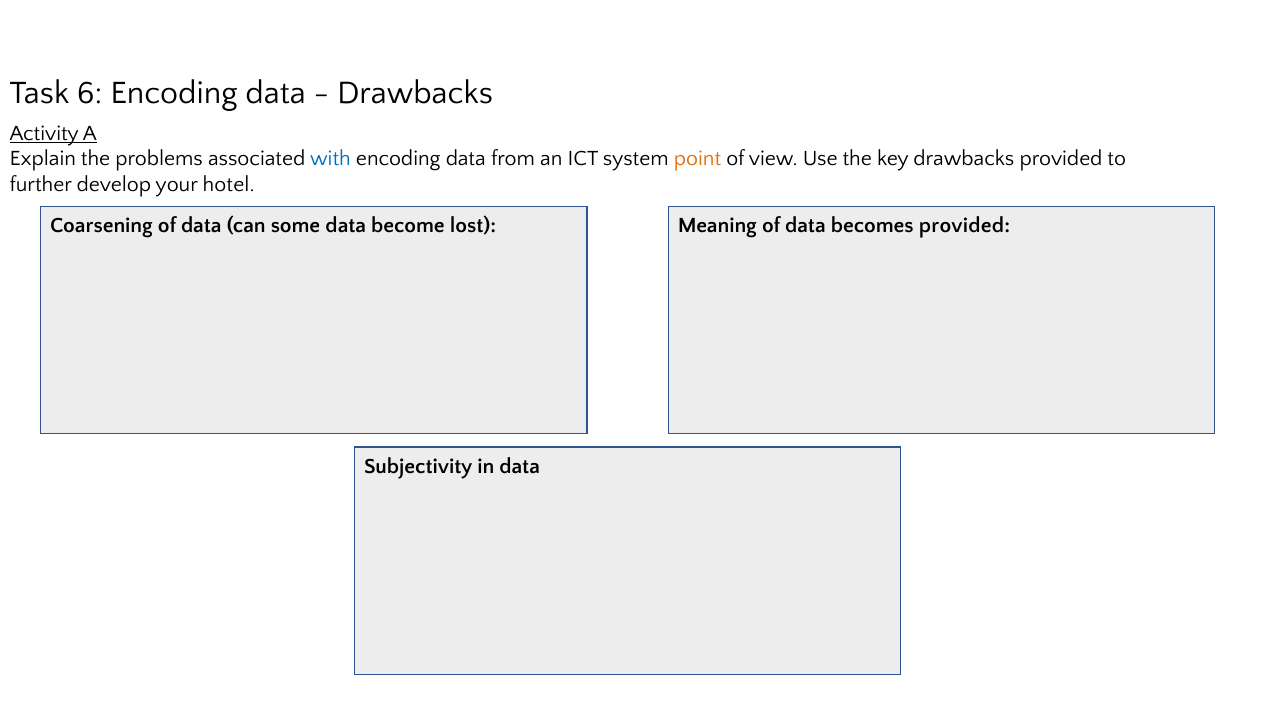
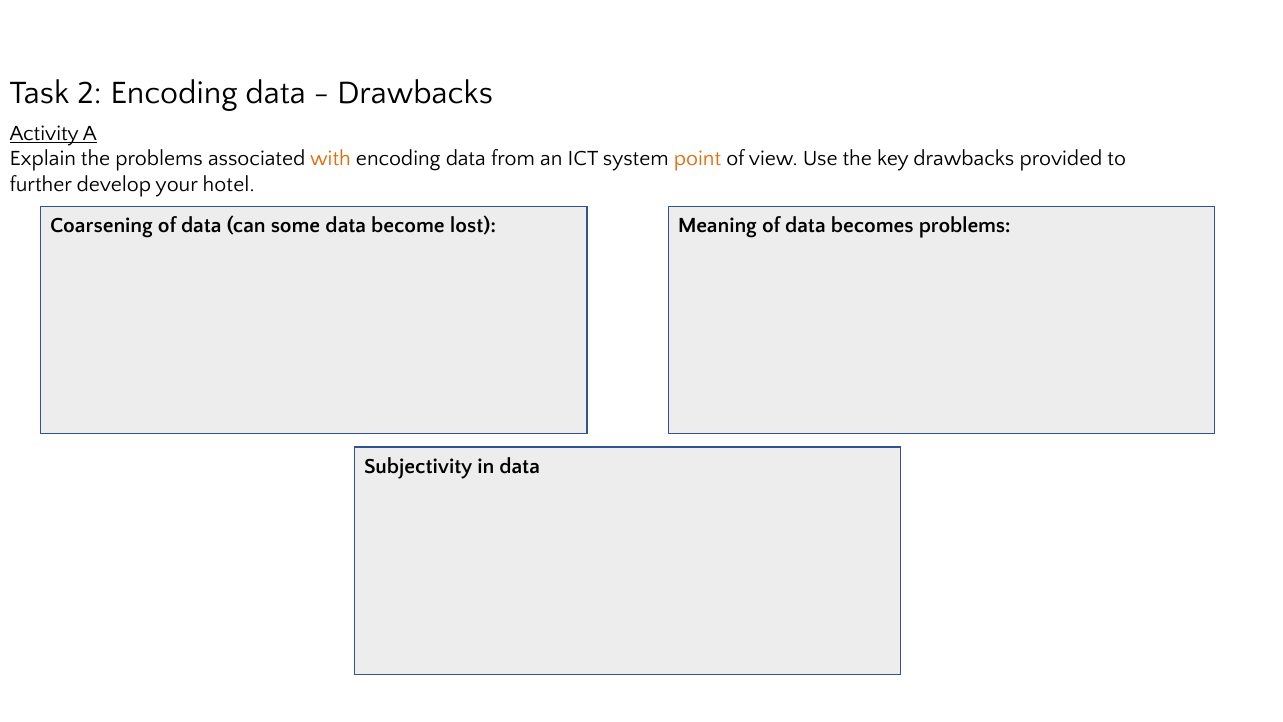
6: 6 -> 2
with colour: blue -> orange
becomes provided: provided -> problems
